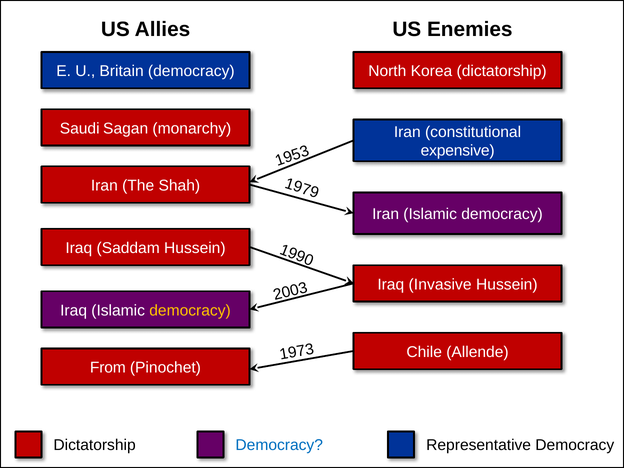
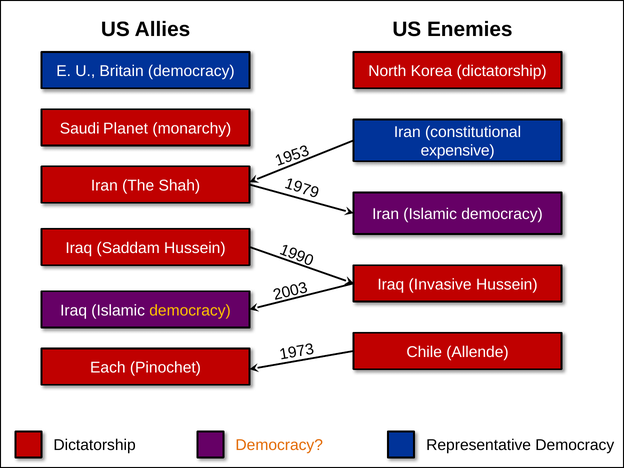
Sagan: Sagan -> Planet
From: From -> Each
Democracy at (279, 445) colour: blue -> orange
